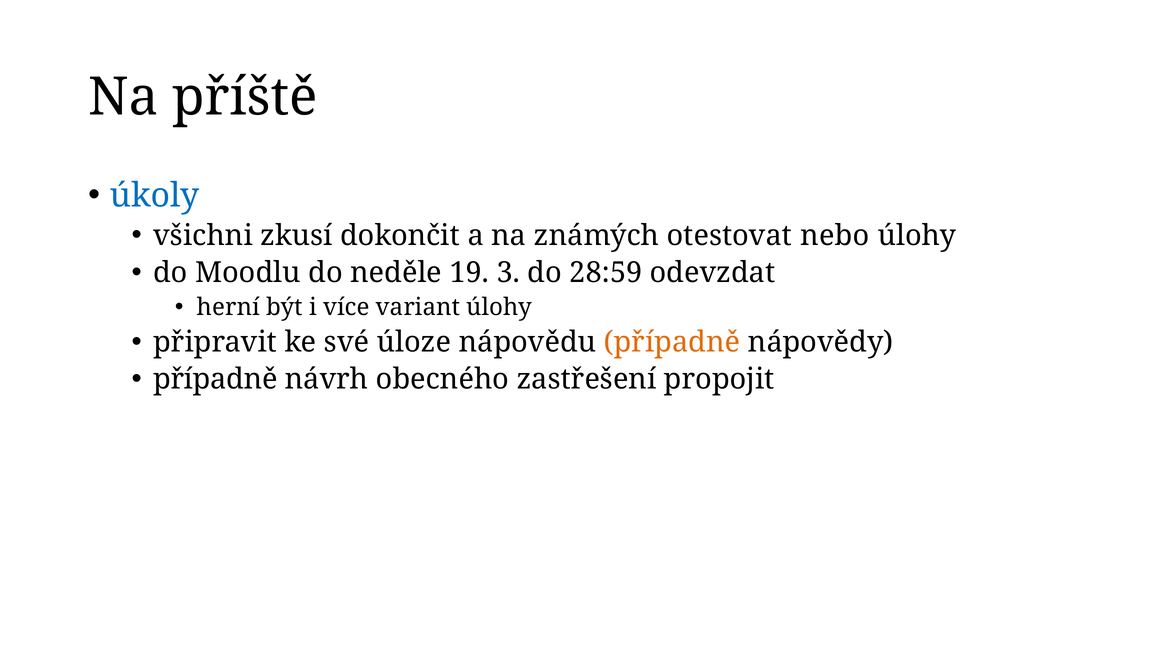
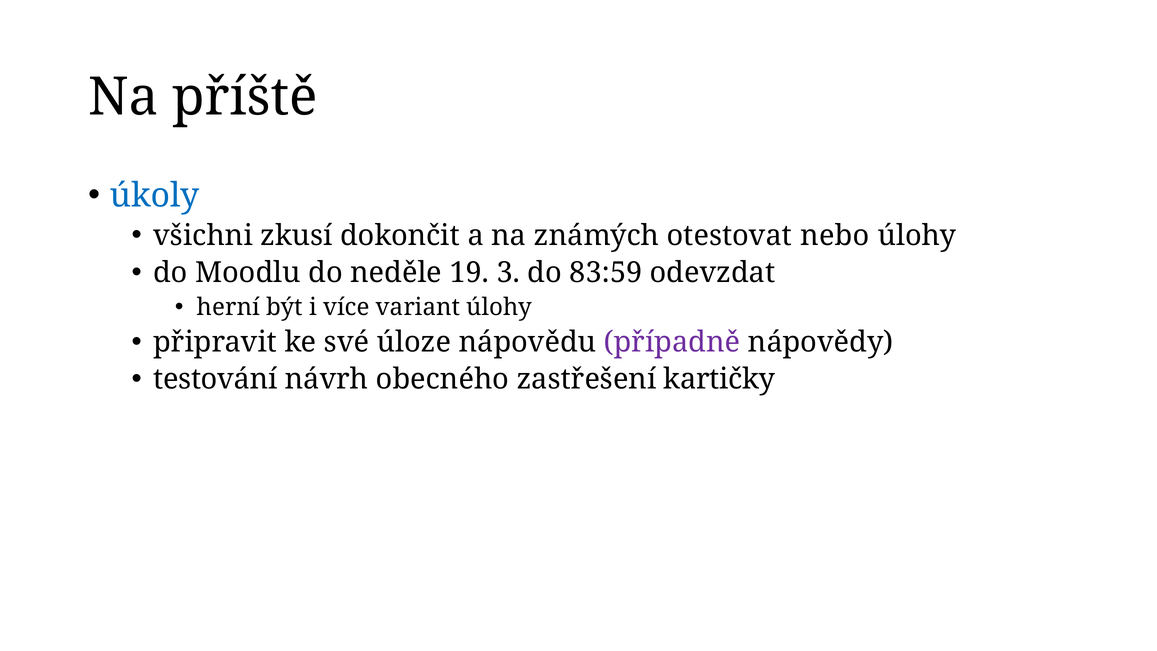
28:59: 28:59 -> 83:59
případně at (672, 342) colour: orange -> purple
případně at (215, 379): případně -> testování
propojit: propojit -> kartičky
